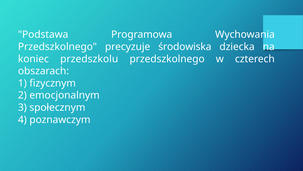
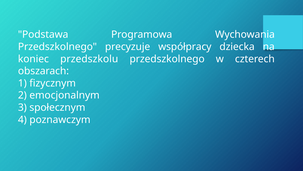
środowiska: środowiska -> współpracy
